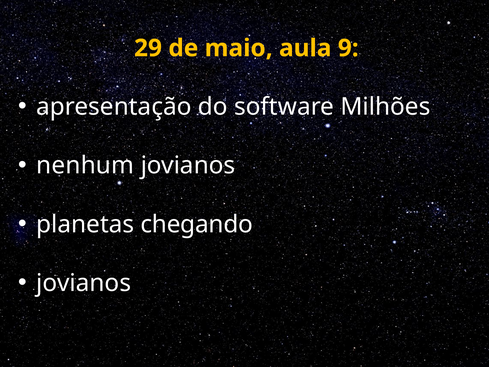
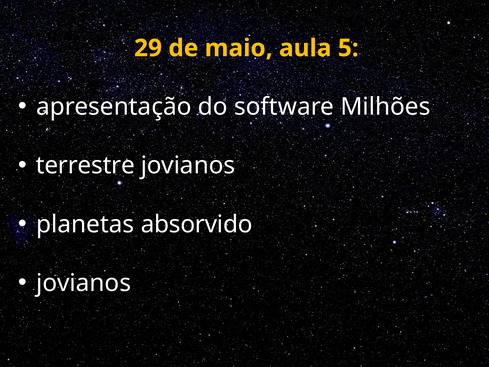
9: 9 -> 5
nenhum: nenhum -> terrestre
chegando: chegando -> absorvido
